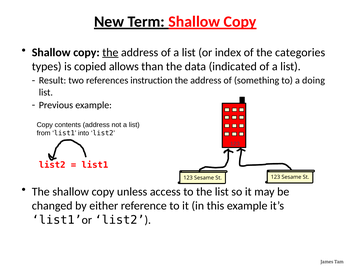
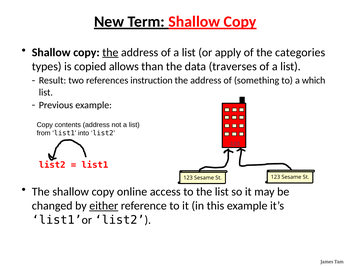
index: index -> apply
indicated: indicated -> traverses
doing: doing -> which
unless: unless -> online
either underline: none -> present
